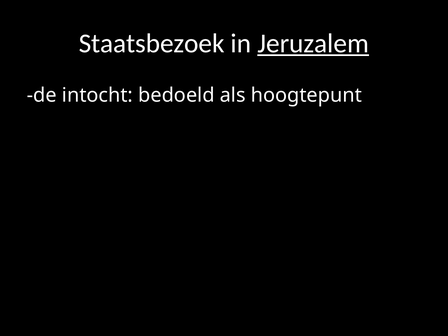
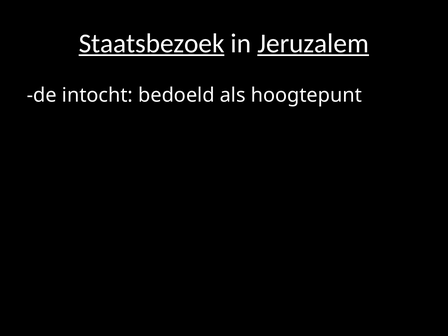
Staatsbezoek underline: none -> present
